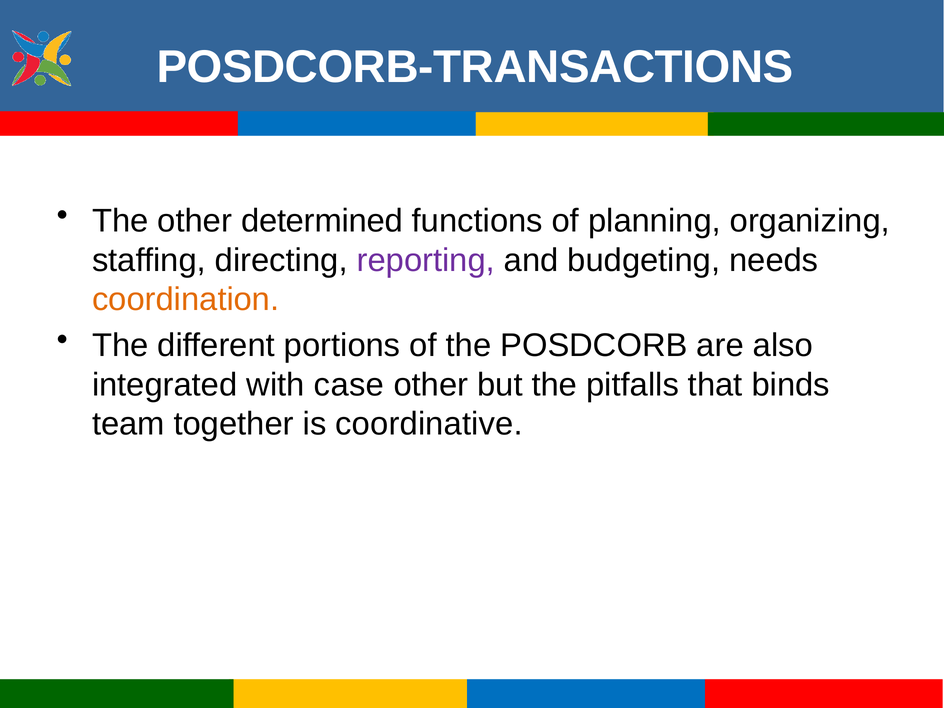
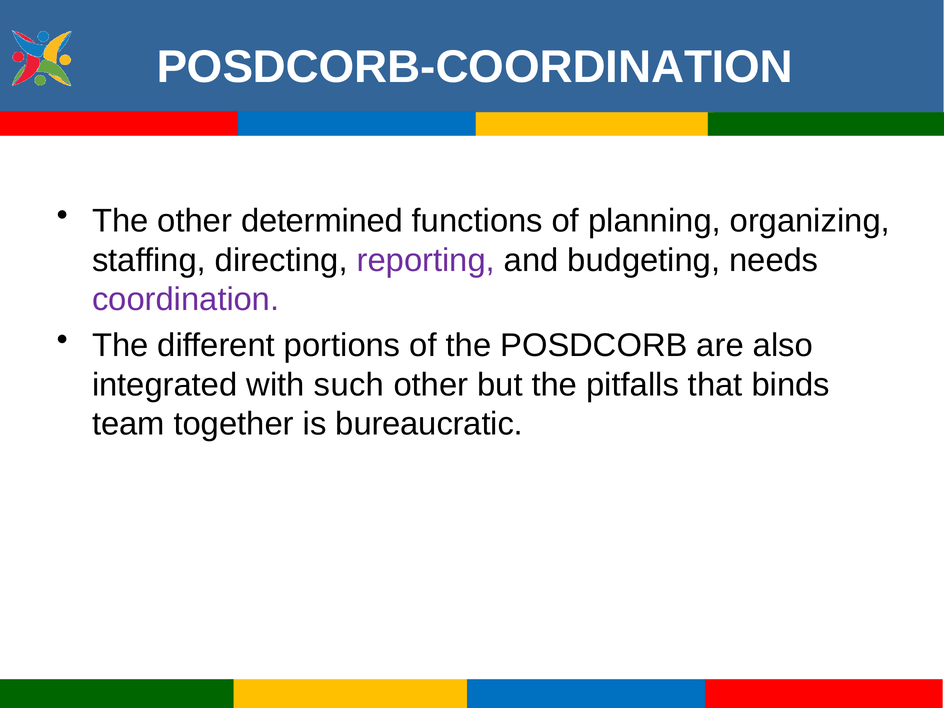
POSDCORB-TRANSACTIONS: POSDCORB-TRANSACTIONS -> POSDCORB-COORDINATION
coordination colour: orange -> purple
case: case -> such
coordinative: coordinative -> bureaucratic
